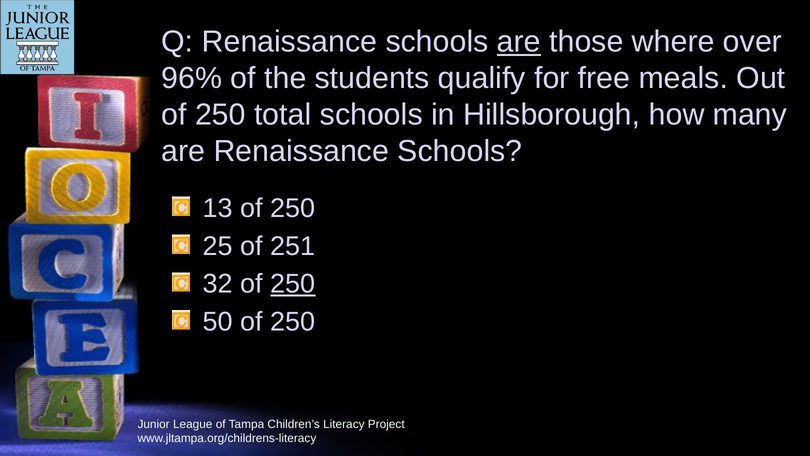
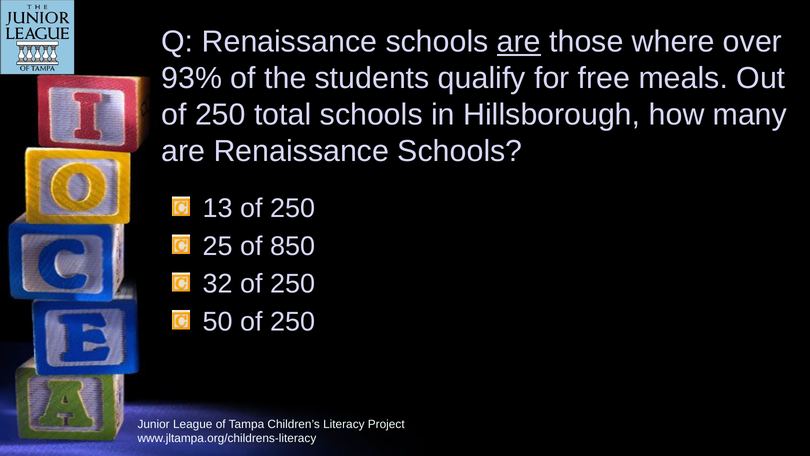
96%: 96% -> 93%
251: 251 -> 850
250 at (293, 284) underline: present -> none
